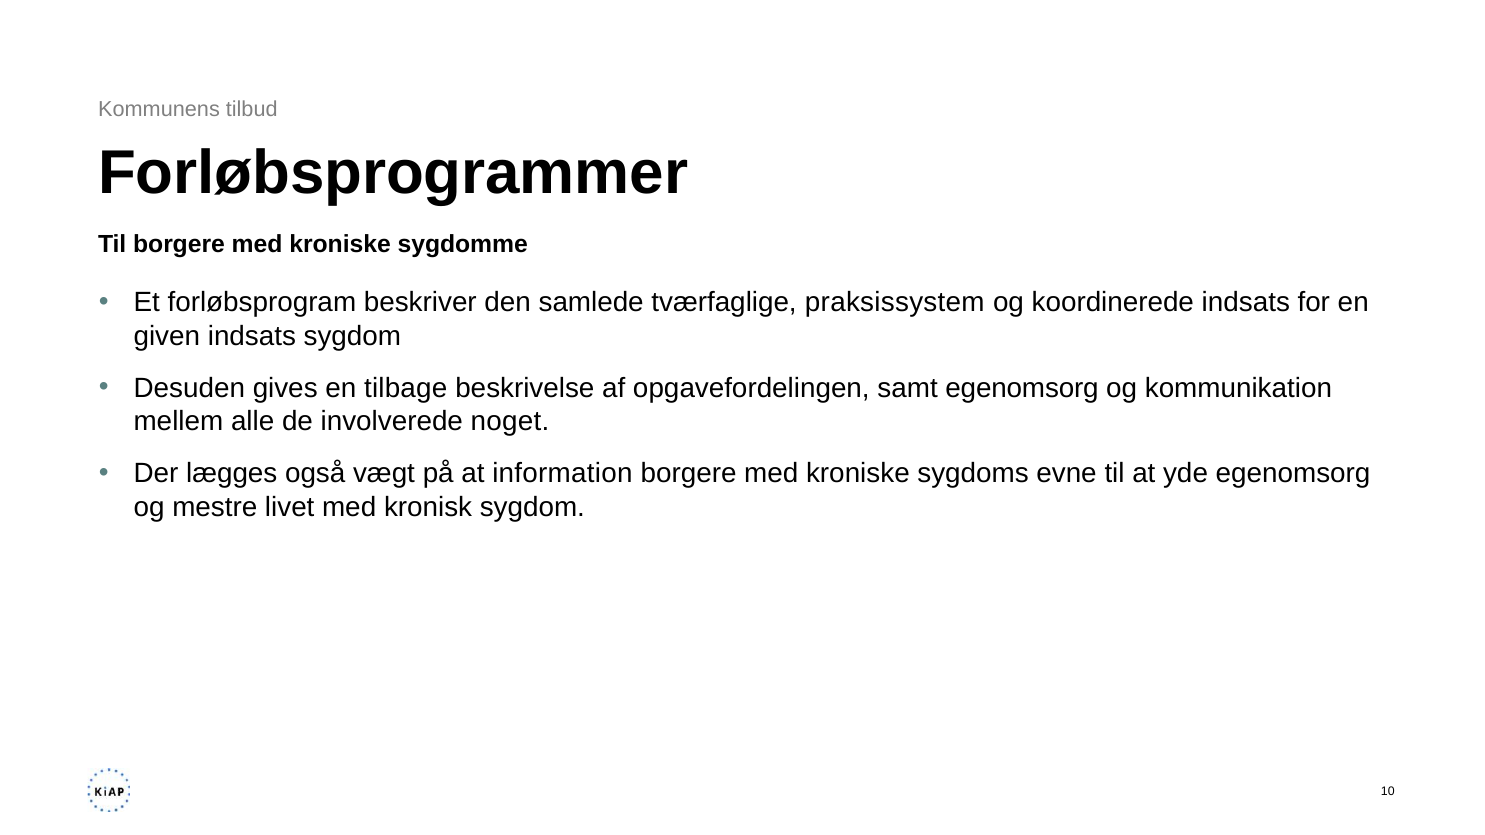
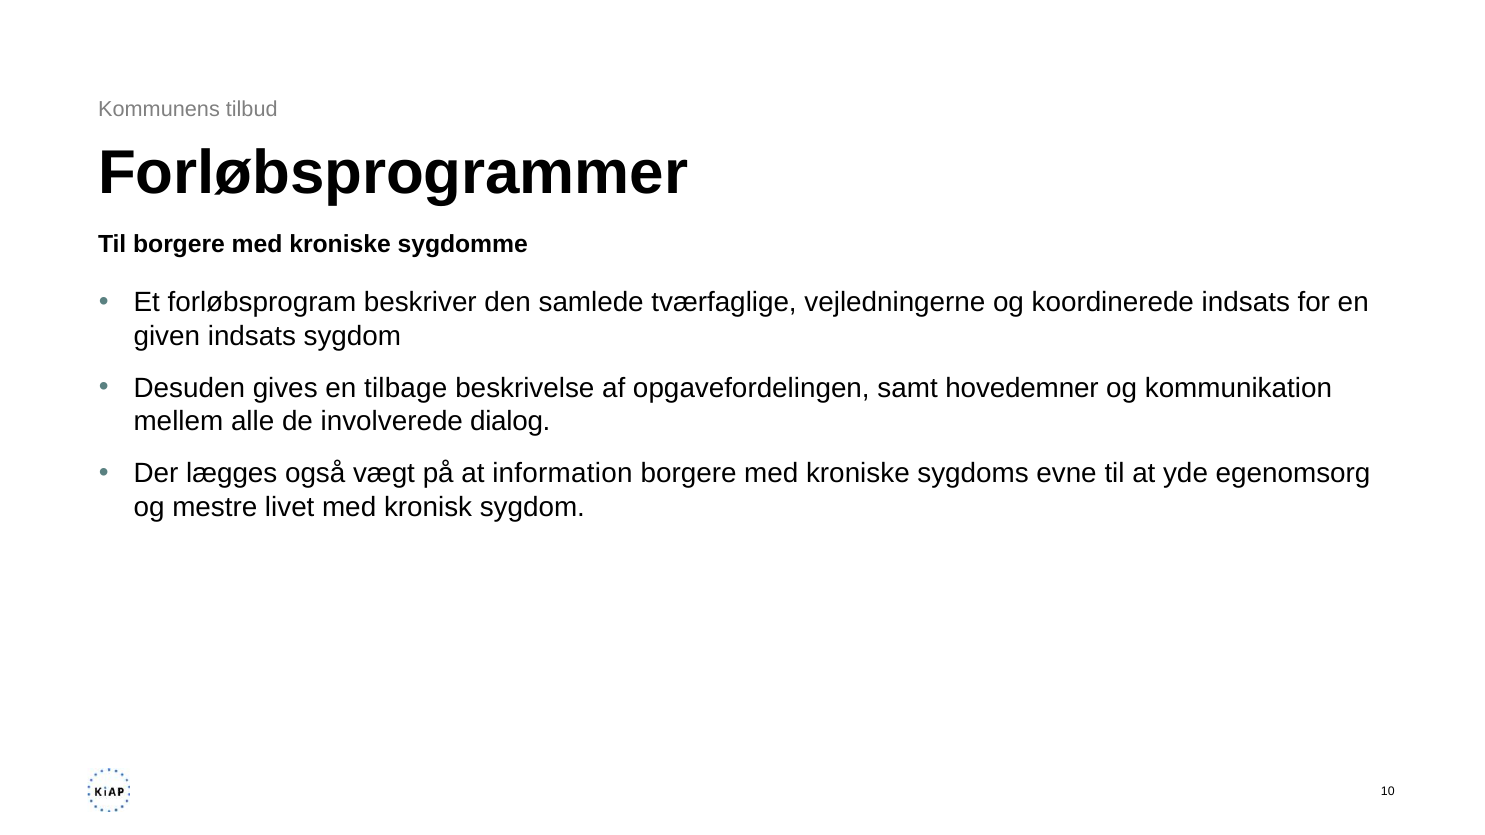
praksissystem: praksissystem -> vejledningerne
samt egenomsorg: egenomsorg -> hovedemner
noget: noget -> dialog
